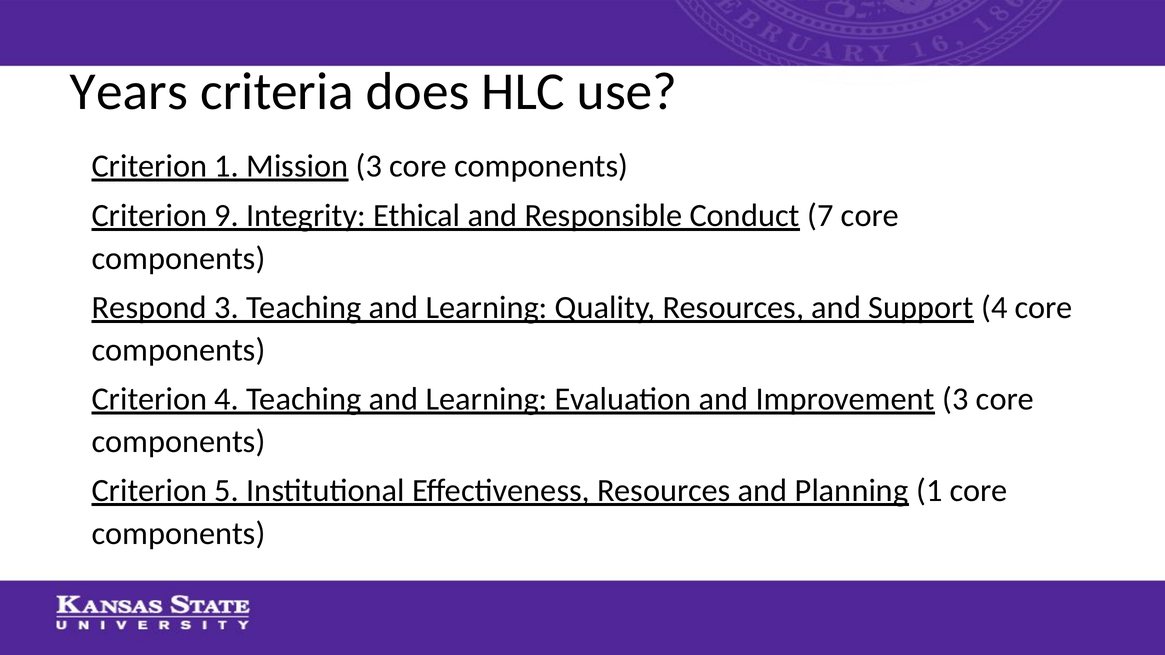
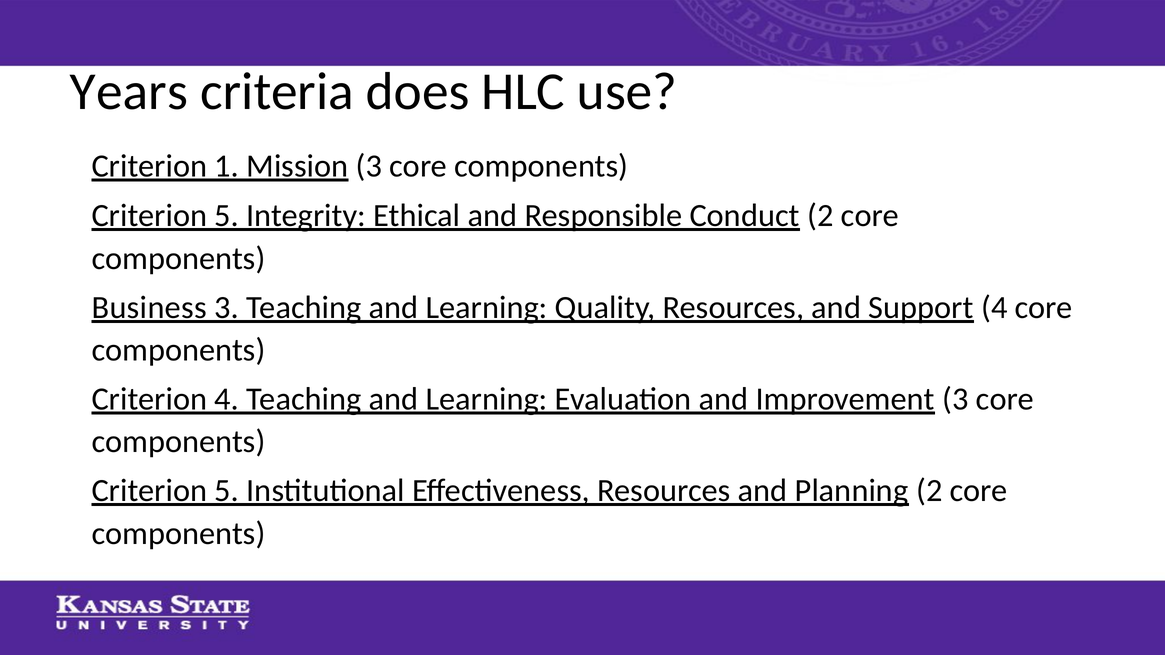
9 at (227, 216): 9 -> 5
Conduct 7: 7 -> 2
Respond: Respond -> Business
Planning 1: 1 -> 2
